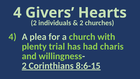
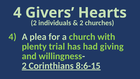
charis: charis -> giving
